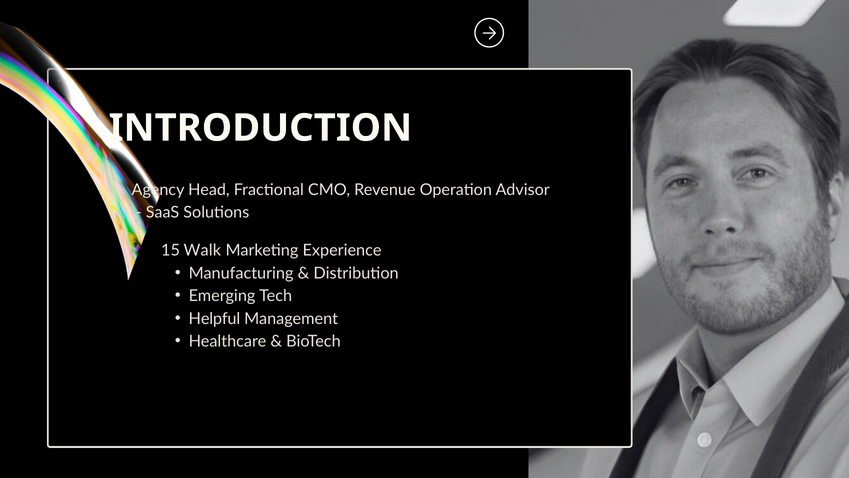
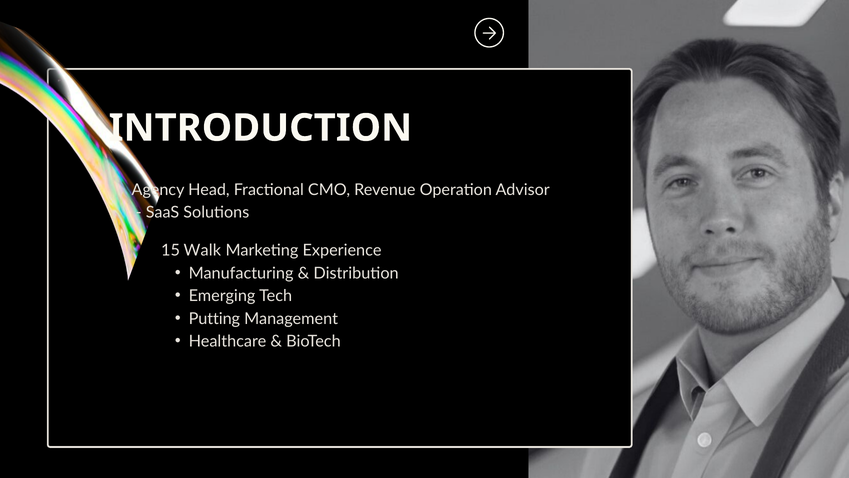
Helpful: Helpful -> Putting
